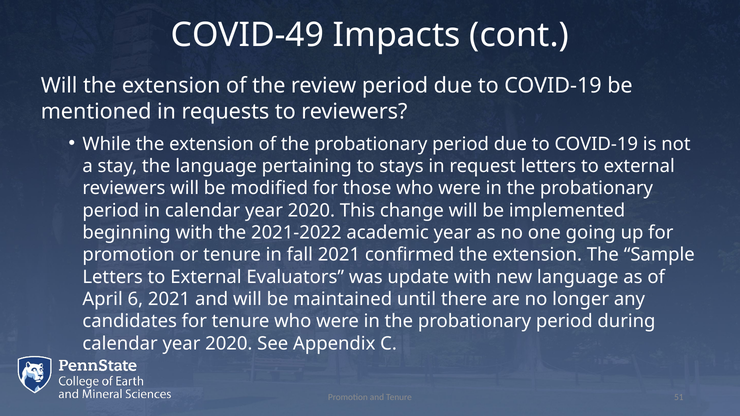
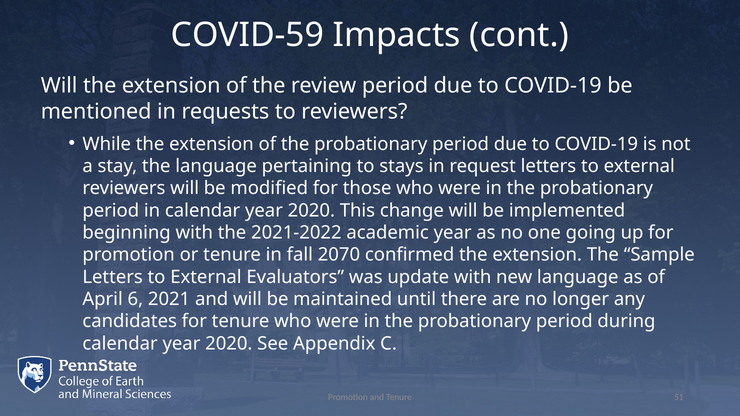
COVID-49: COVID-49 -> COVID-59
fall 2021: 2021 -> 2070
